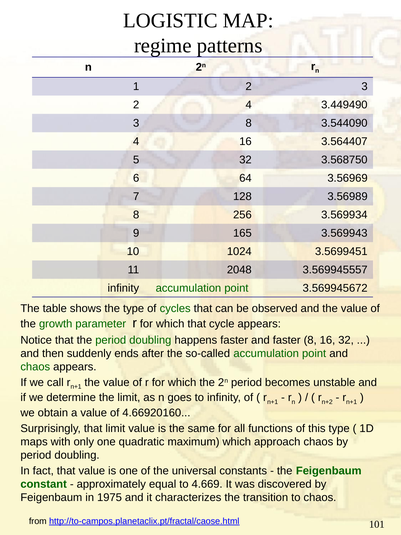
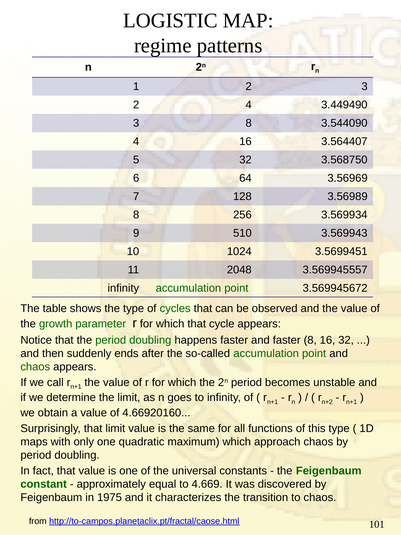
165: 165 -> 510
